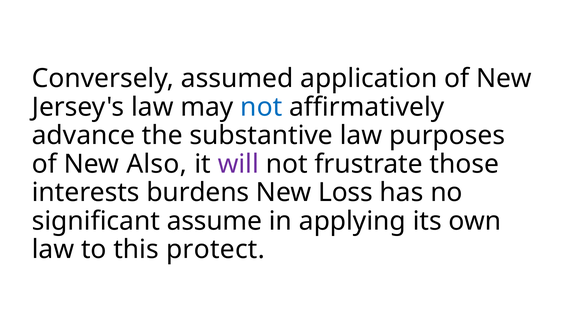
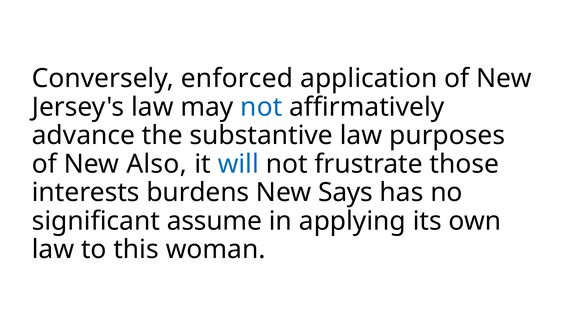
assumed: assumed -> enforced
will colour: purple -> blue
Loss: Loss -> Says
protect: protect -> woman
